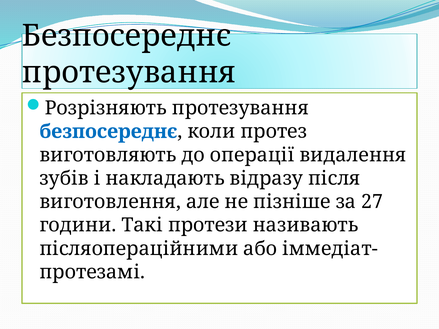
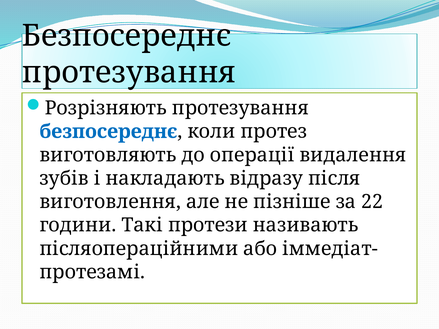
27: 27 -> 22
